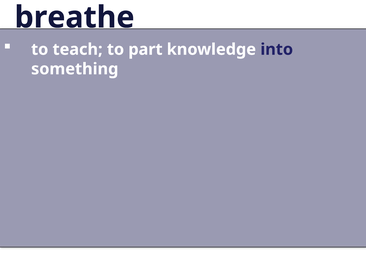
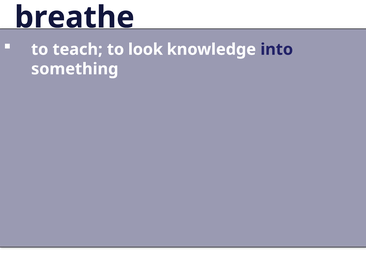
part: part -> look
